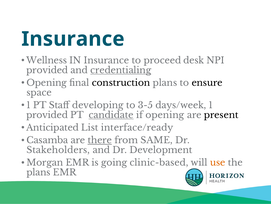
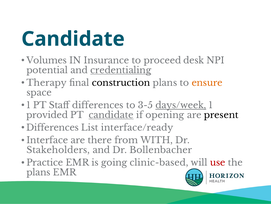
Insurance at (73, 39): Insurance -> Candidate
Wellness: Wellness -> Volumes
provided at (47, 70): provided -> potential
Opening at (47, 83): Opening -> Therapy
ensure colour: black -> orange
Staff developing: developing -> differences
days/week underline: none -> present
Anticipated at (53, 127): Anticipated -> Differences
Casamba: Casamba -> Interface
there underline: present -> none
SAME: SAME -> WITH
Development: Development -> Bollenbacher
Morgan: Morgan -> Practice
use colour: orange -> red
